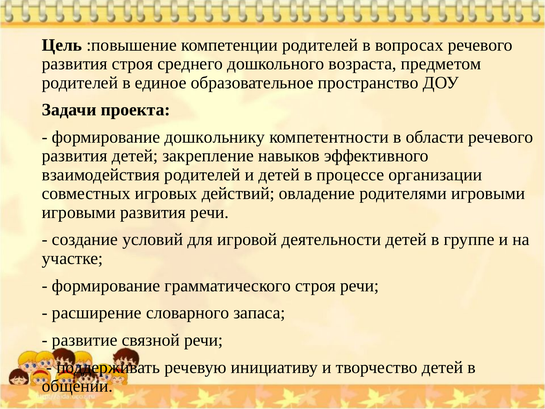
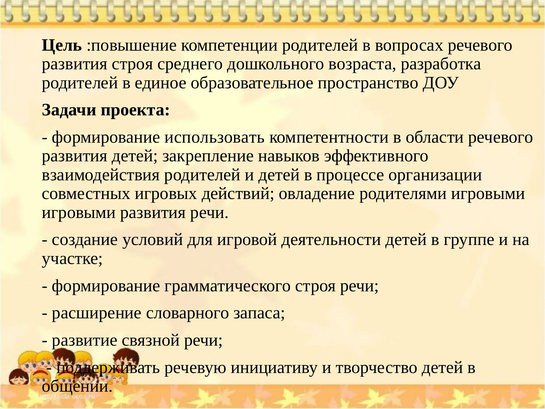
предметом: предметом -> разработка
дошкольнику: дошкольнику -> использовать
